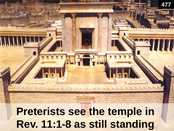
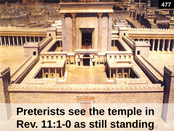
11:1-8: 11:1-8 -> 11:1-0
